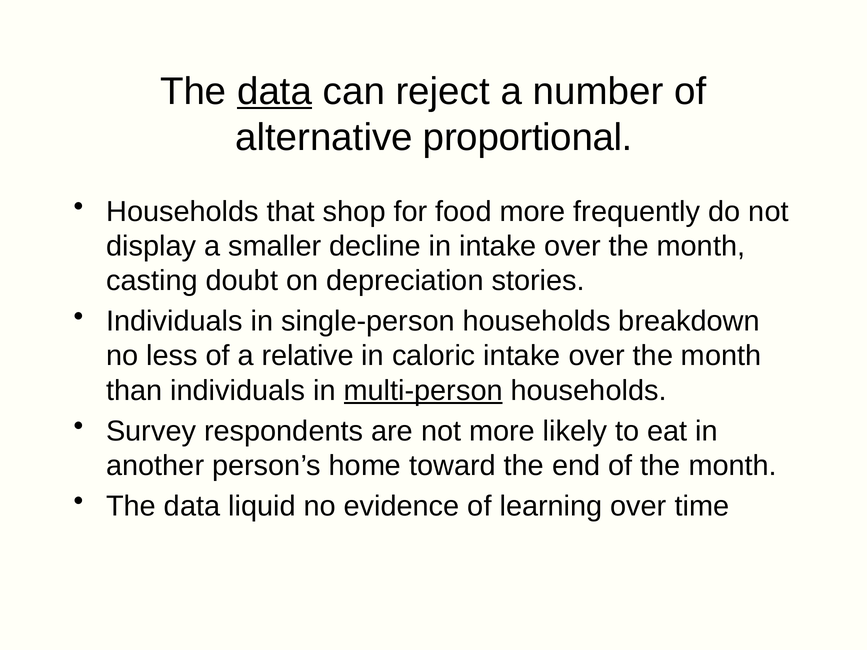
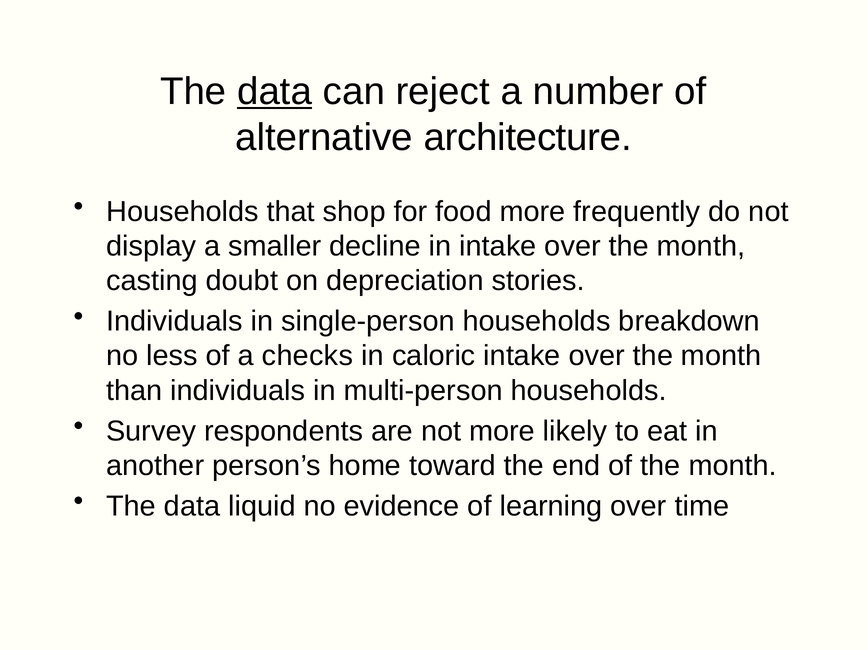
proportional: proportional -> architecture
relative: relative -> checks
multi-person underline: present -> none
